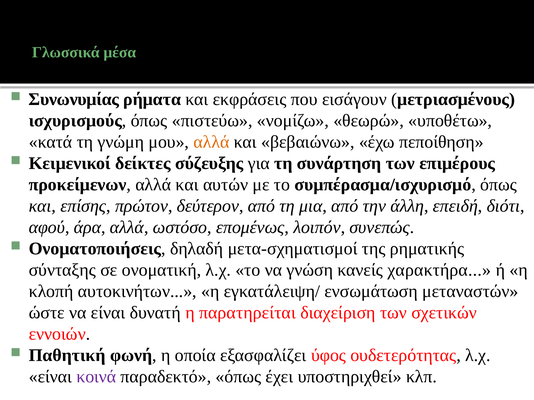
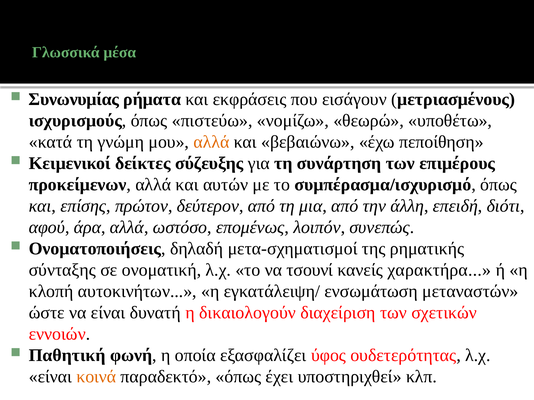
γνώση: γνώση -> τσουνί
παρατηρείται: παρατηρείται -> δικαιολογούν
κοινά colour: purple -> orange
